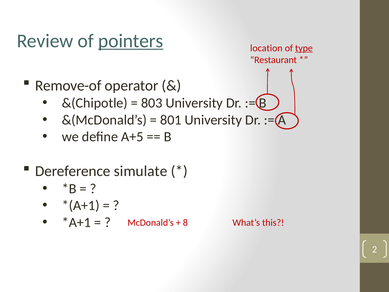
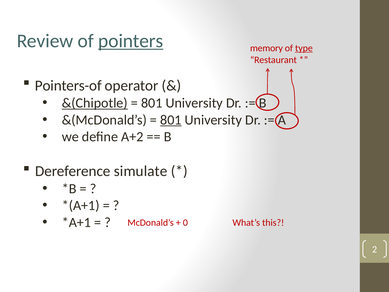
location: location -> memory
Remove-of: Remove-of -> Pointers-of
&(Chipotle underline: none -> present
803 at (152, 103): 803 -> 801
801 at (171, 120) underline: none -> present
A+5: A+5 -> A+2
8: 8 -> 0
